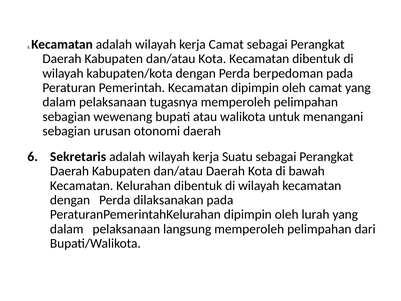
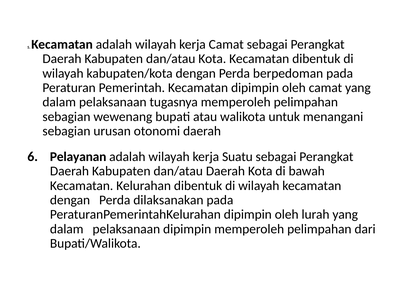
Sekretaris: Sekretaris -> Pelayanan
pelaksanaan langsung: langsung -> dipimpin
